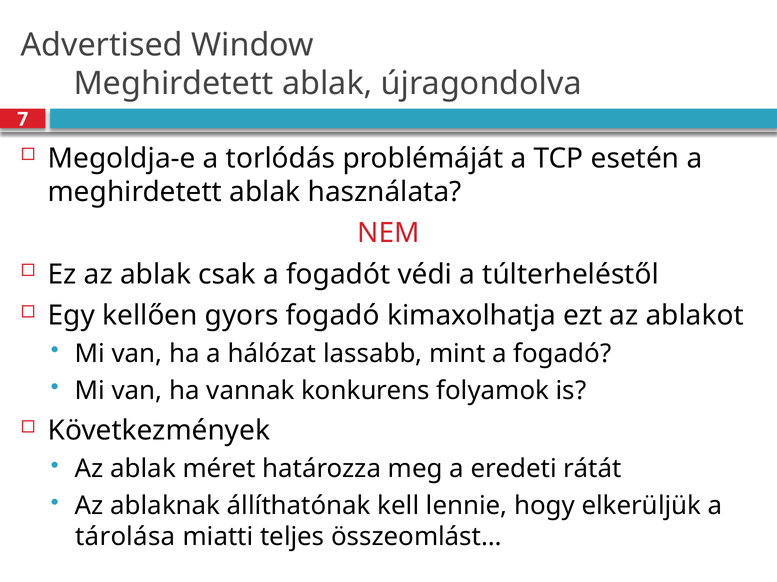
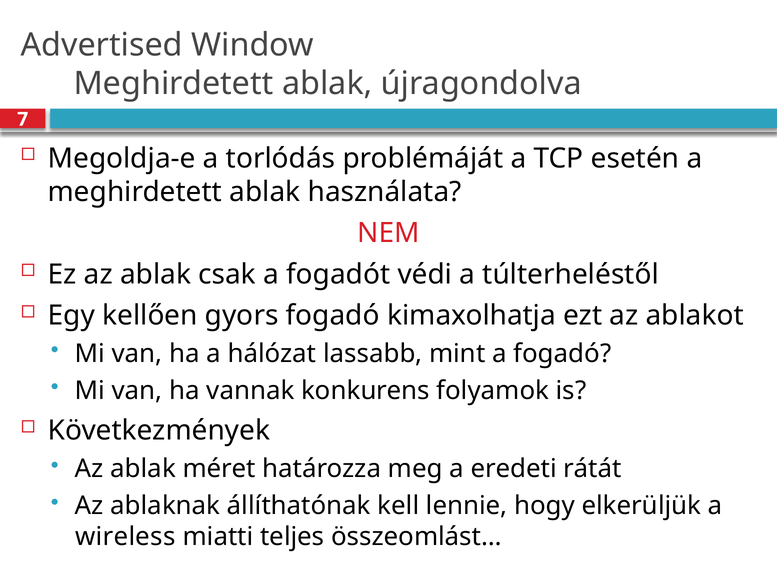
tárolása: tárolása -> wireless
